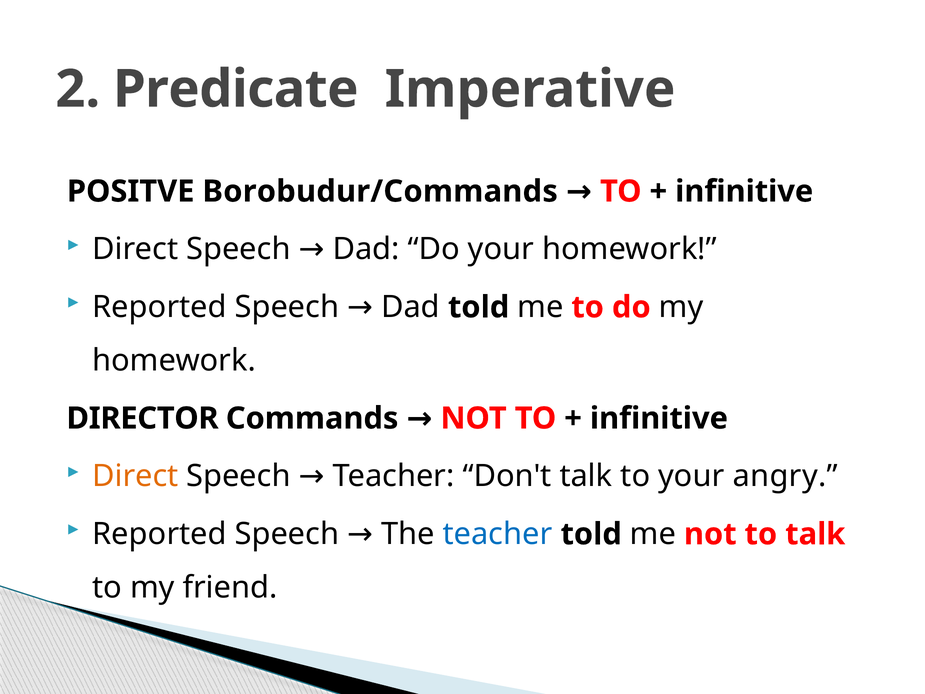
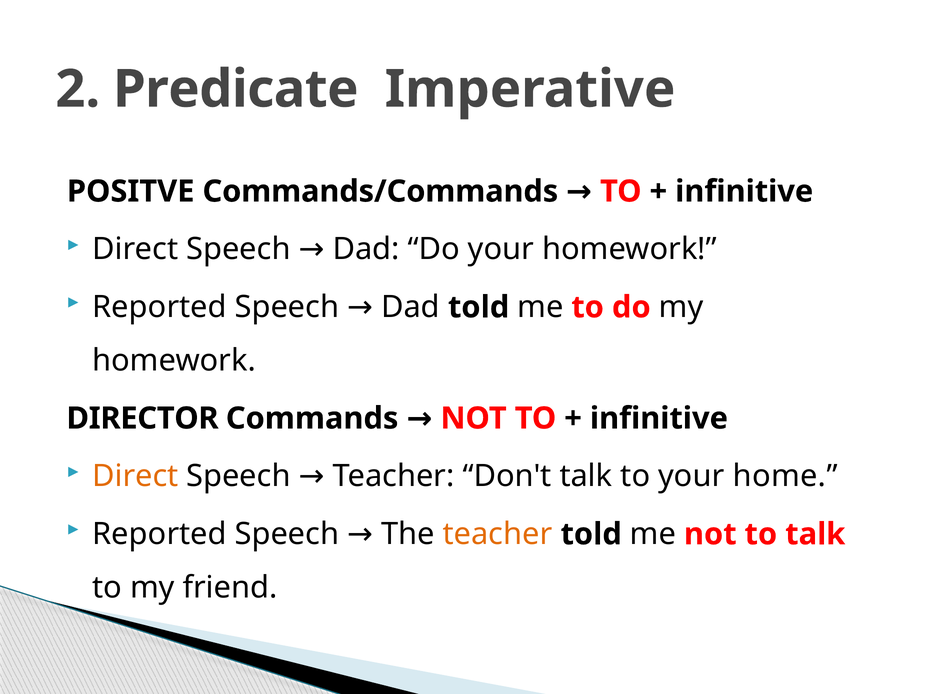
Borobudur/Commands: Borobudur/Commands -> Commands/Commands
angry: angry -> home
teacher at (498, 534) colour: blue -> orange
